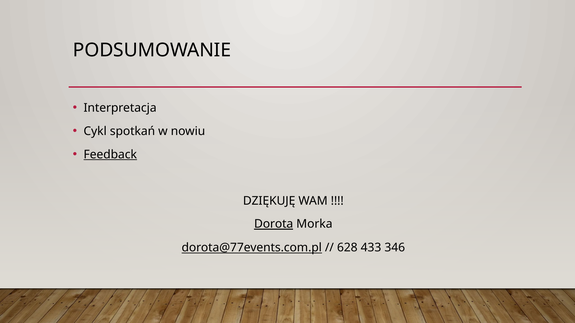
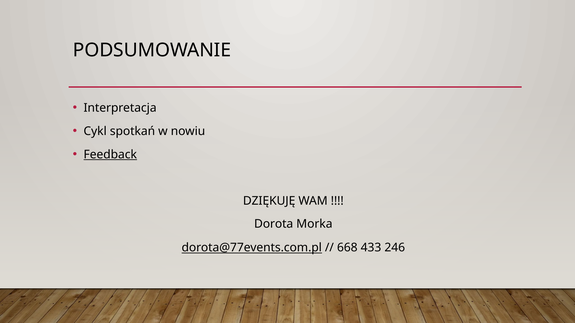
Dorota underline: present -> none
628: 628 -> 668
346: 346 -> 246
